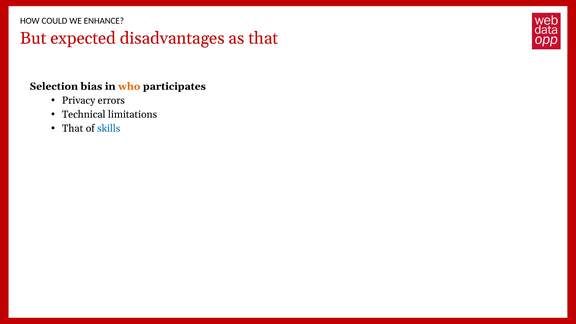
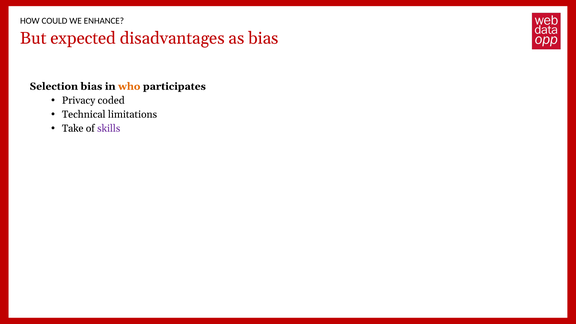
as that: that -> bias
Privacy errors: errors -> coded
That at (73, 128): That -> Take
skills at (109, 128) colour: blue -> purple
